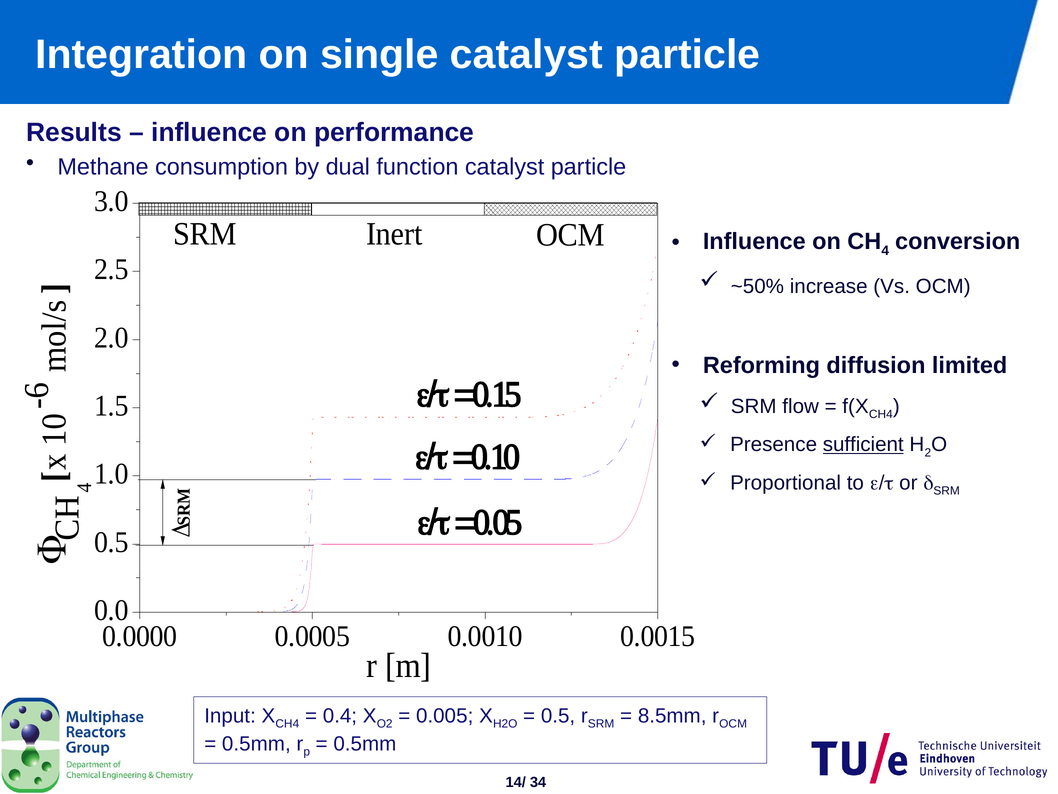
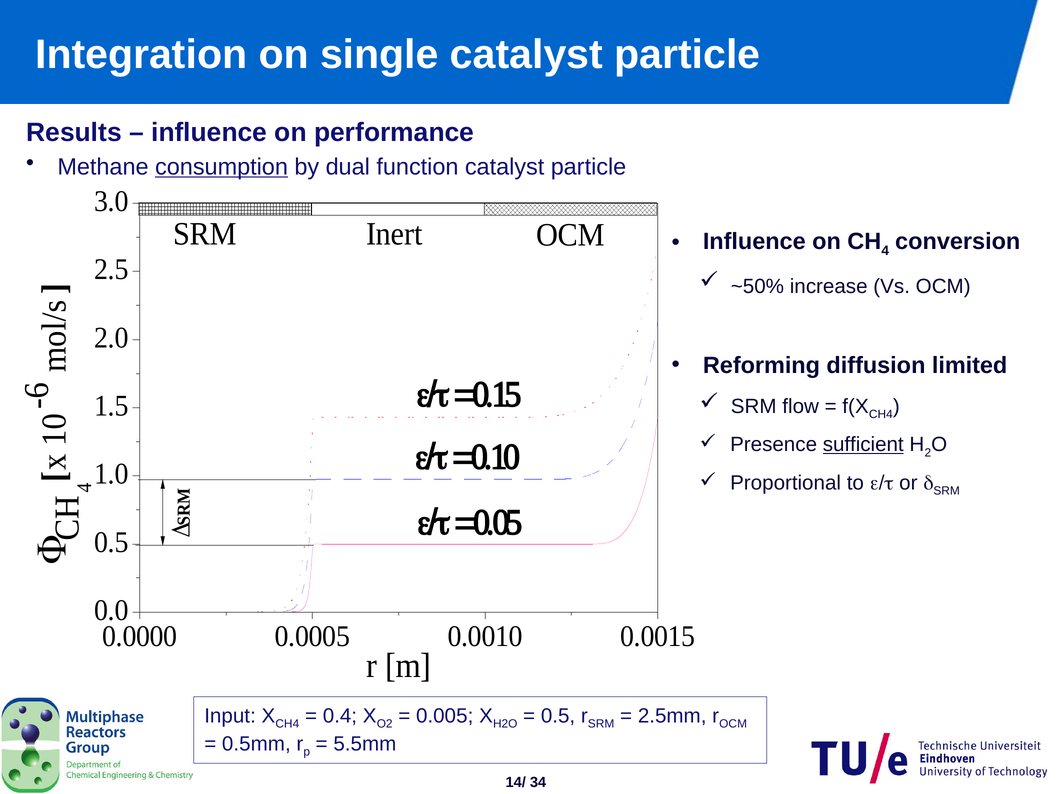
consumption underline: none -> present
8.5mm: 8.5mm -> 2.5mm
0.5mm at (365, 744): 0.5mm -> 5.5mm
